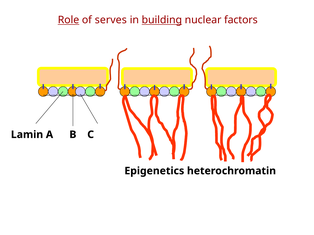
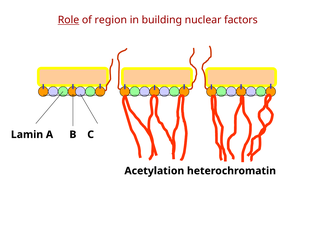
serves: serves -> region
building underline: present -> none
Epigenetics: Epigenetics -> Acetylation
